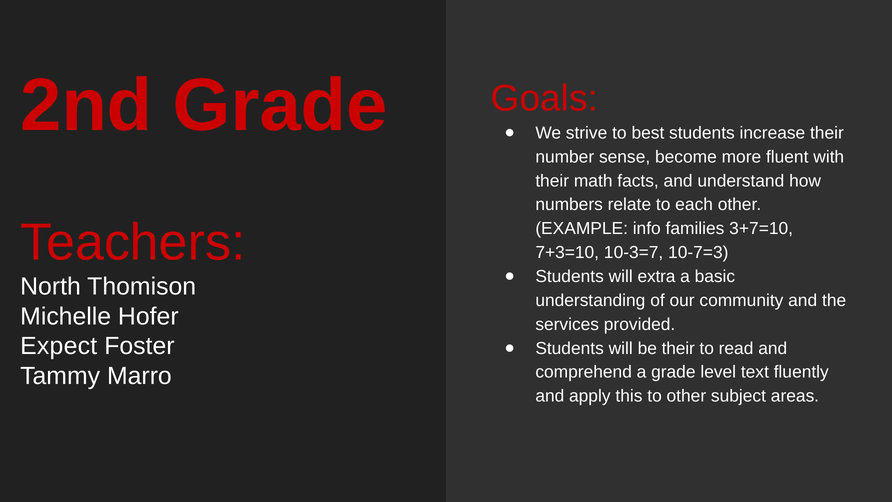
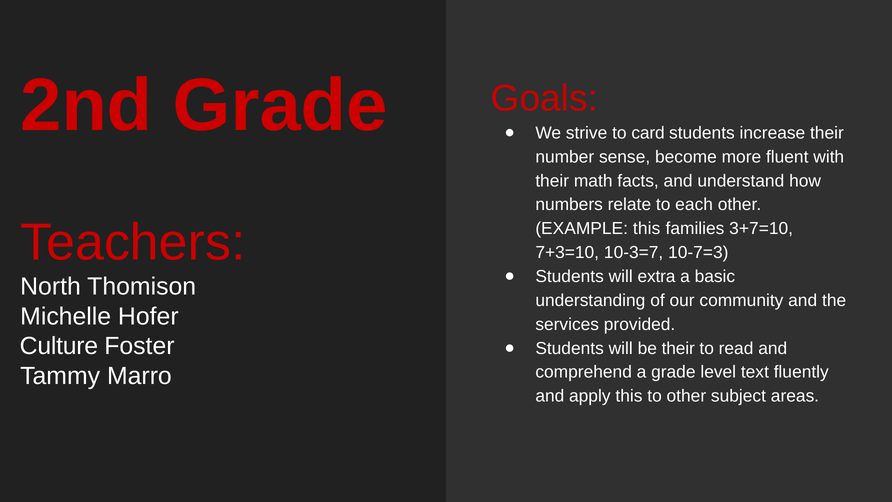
best: best -> card
EXAMPLE info: info -> this
Expect: Expect -> Culture
